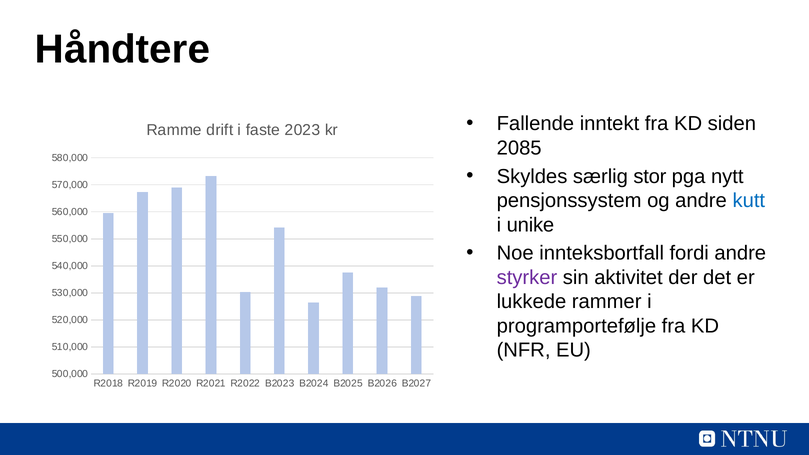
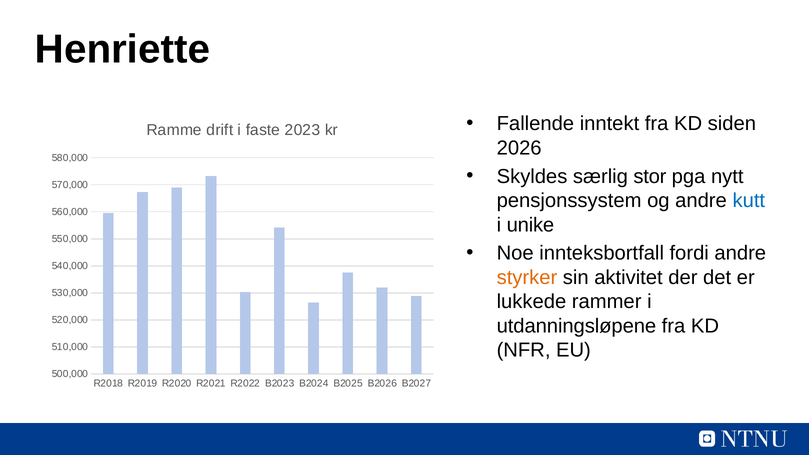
Håndtere: Håndtere -> Henriette
2085: 2085 -> 2026
styrker colour: purple -> orange
programportefølje: programportefølje -> utdanningsløpene
